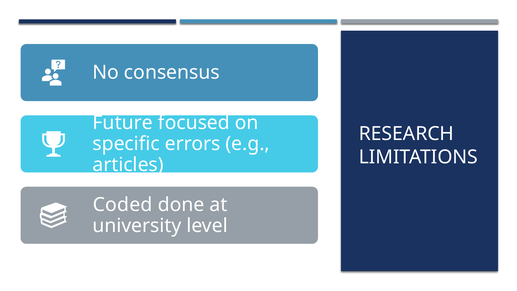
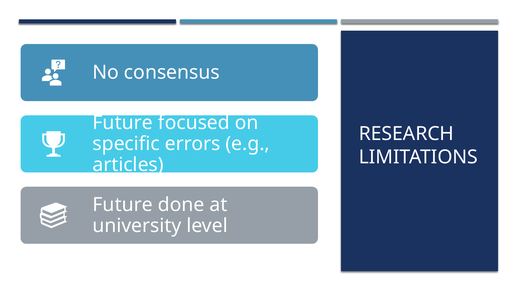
Coded at (123, 205): Coded -> Future
